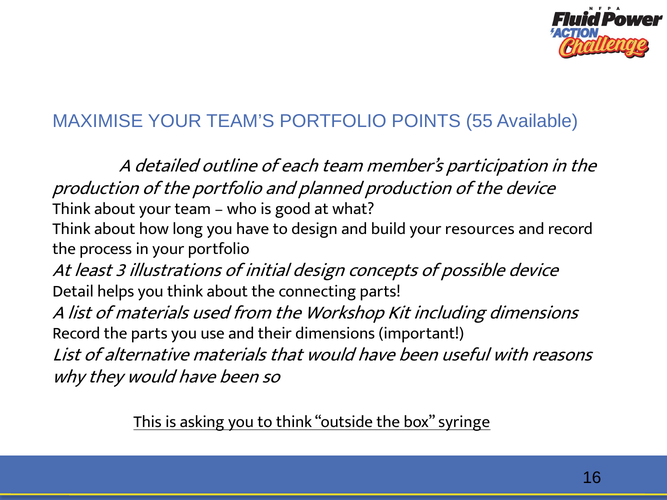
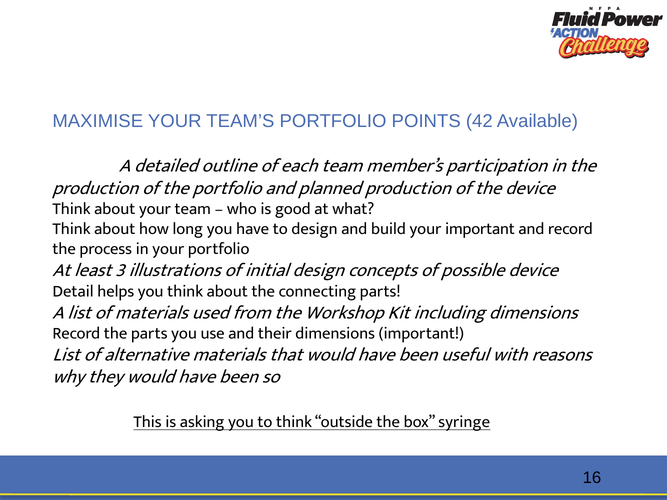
55: 55 -> 42
your resources: resources -> important
